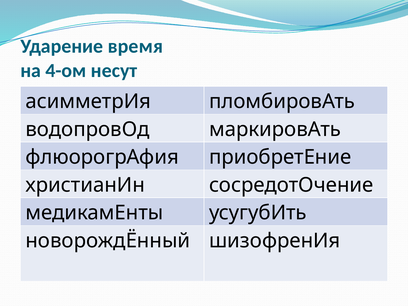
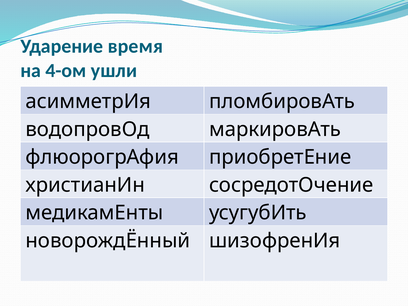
несут: несут -> ушли
